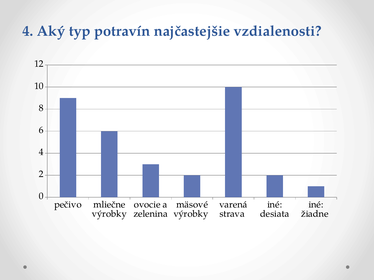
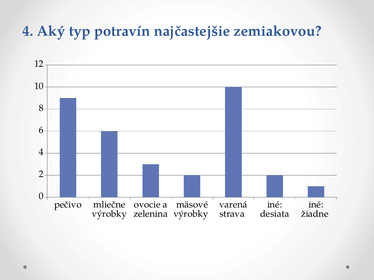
vzdialenosti: vzdialenosti -> zemiakovou
